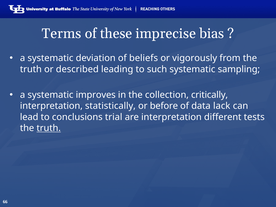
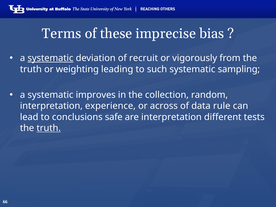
systematic at (50, 58) underline: none -> present
beliefs: beliefs -> recruit
described: described -> weighting
critically: critically -> random
statistically: statistically -> experience
before: before -> across
lack: lack -> rule
trial: trial -> safe
